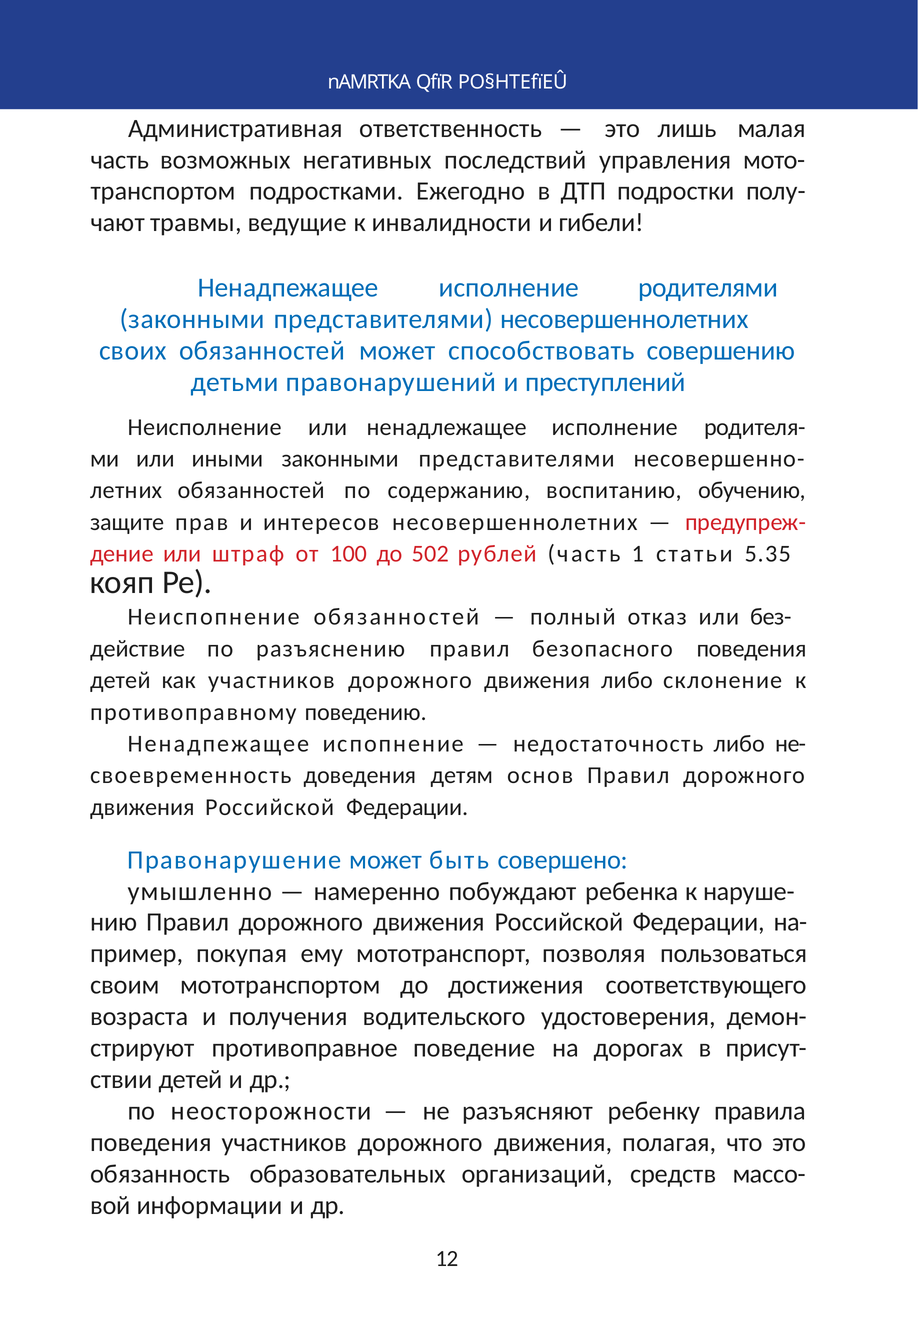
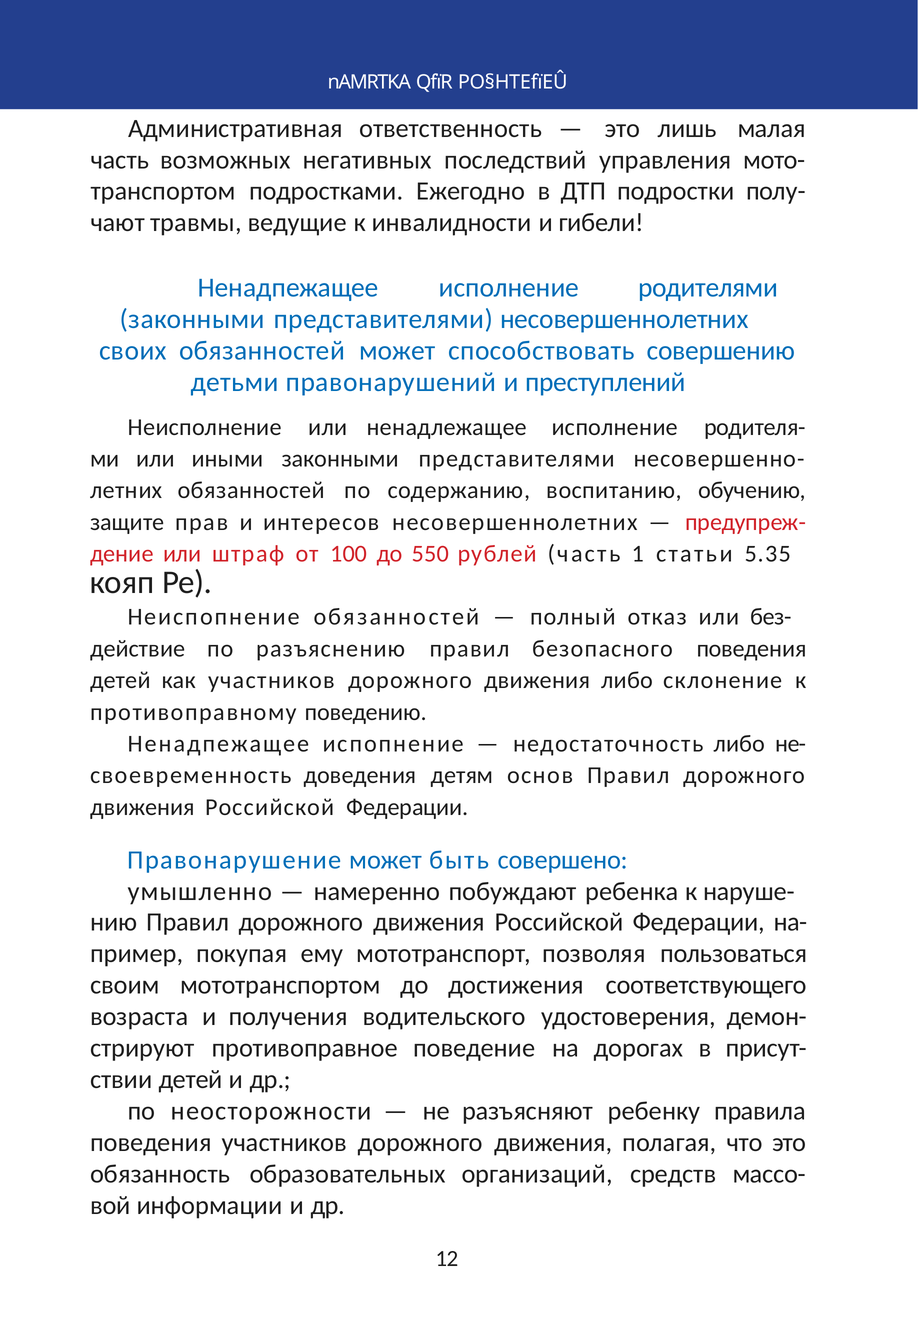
502: 502 -> 550
